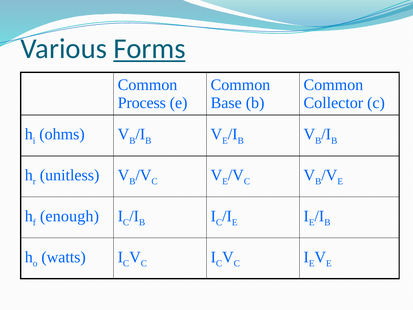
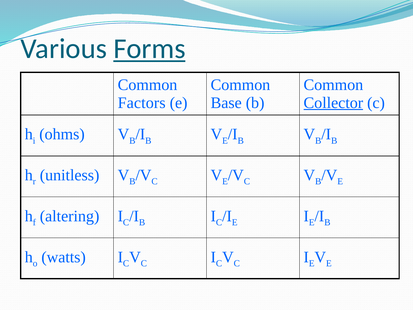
Process: Process -> Factors
Collector underline: none -> present
enough: enough -> altering
